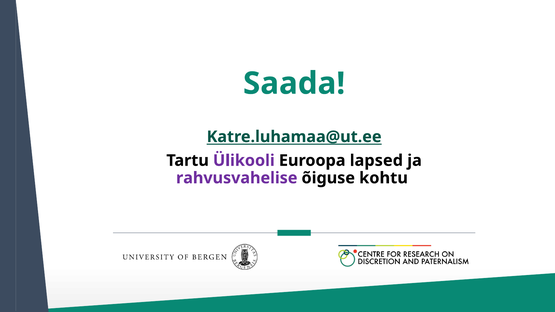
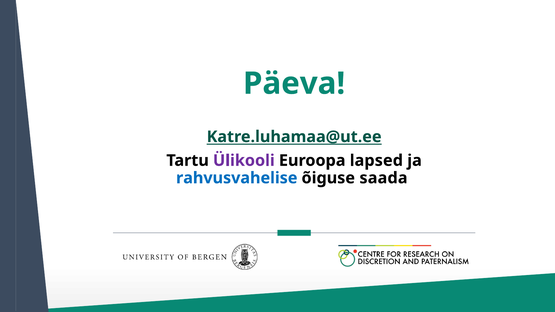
Saada: Saada -> Päeva
rahvusvahelise colour: purple -> blue
kohtu: kohtu -> saada
